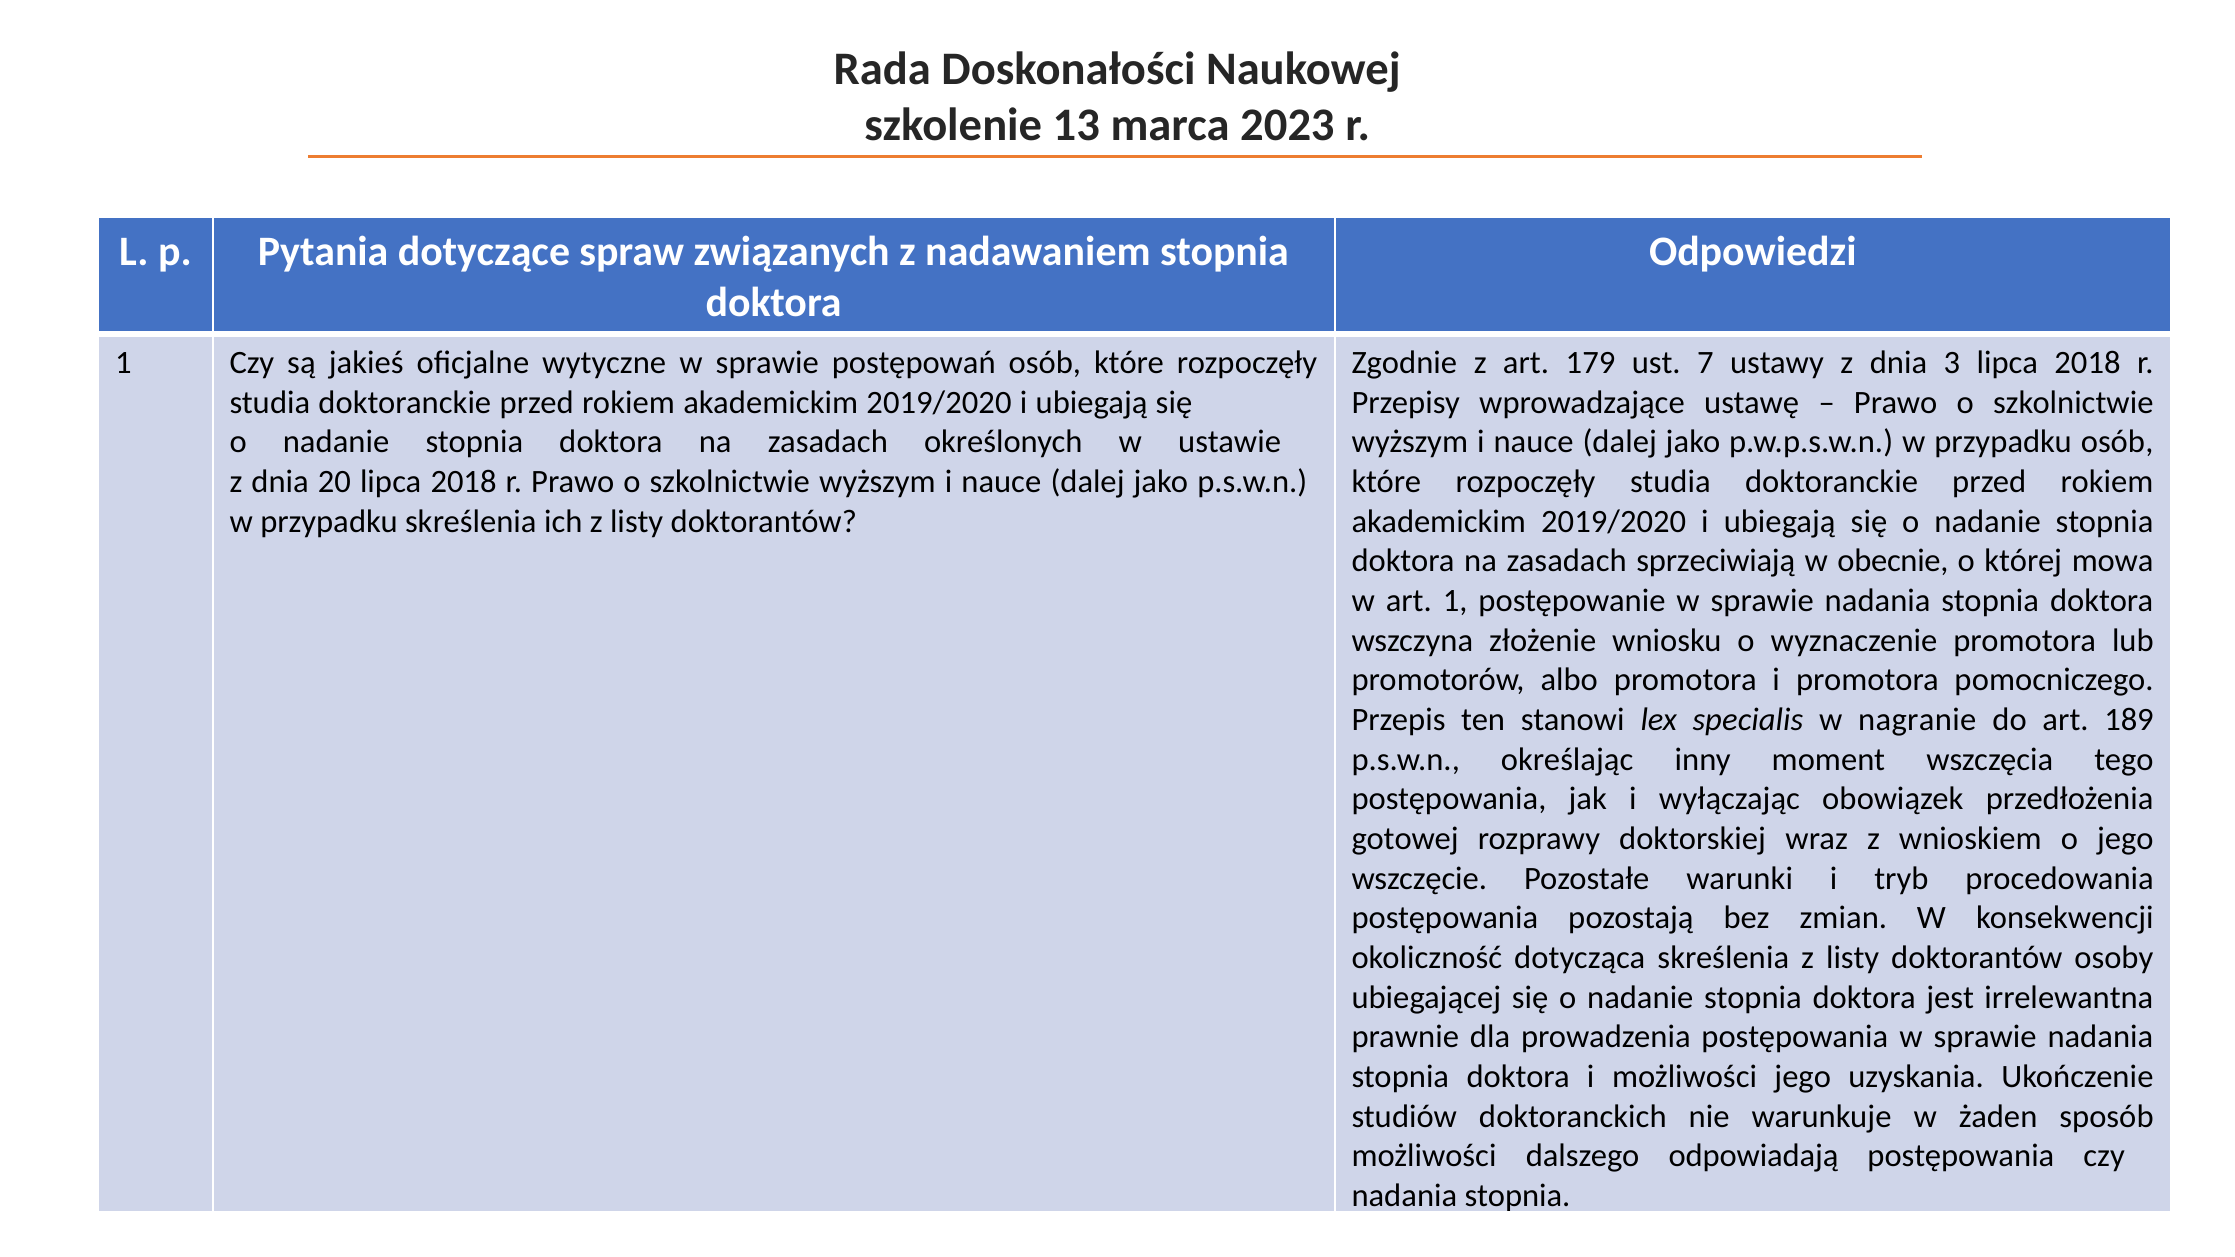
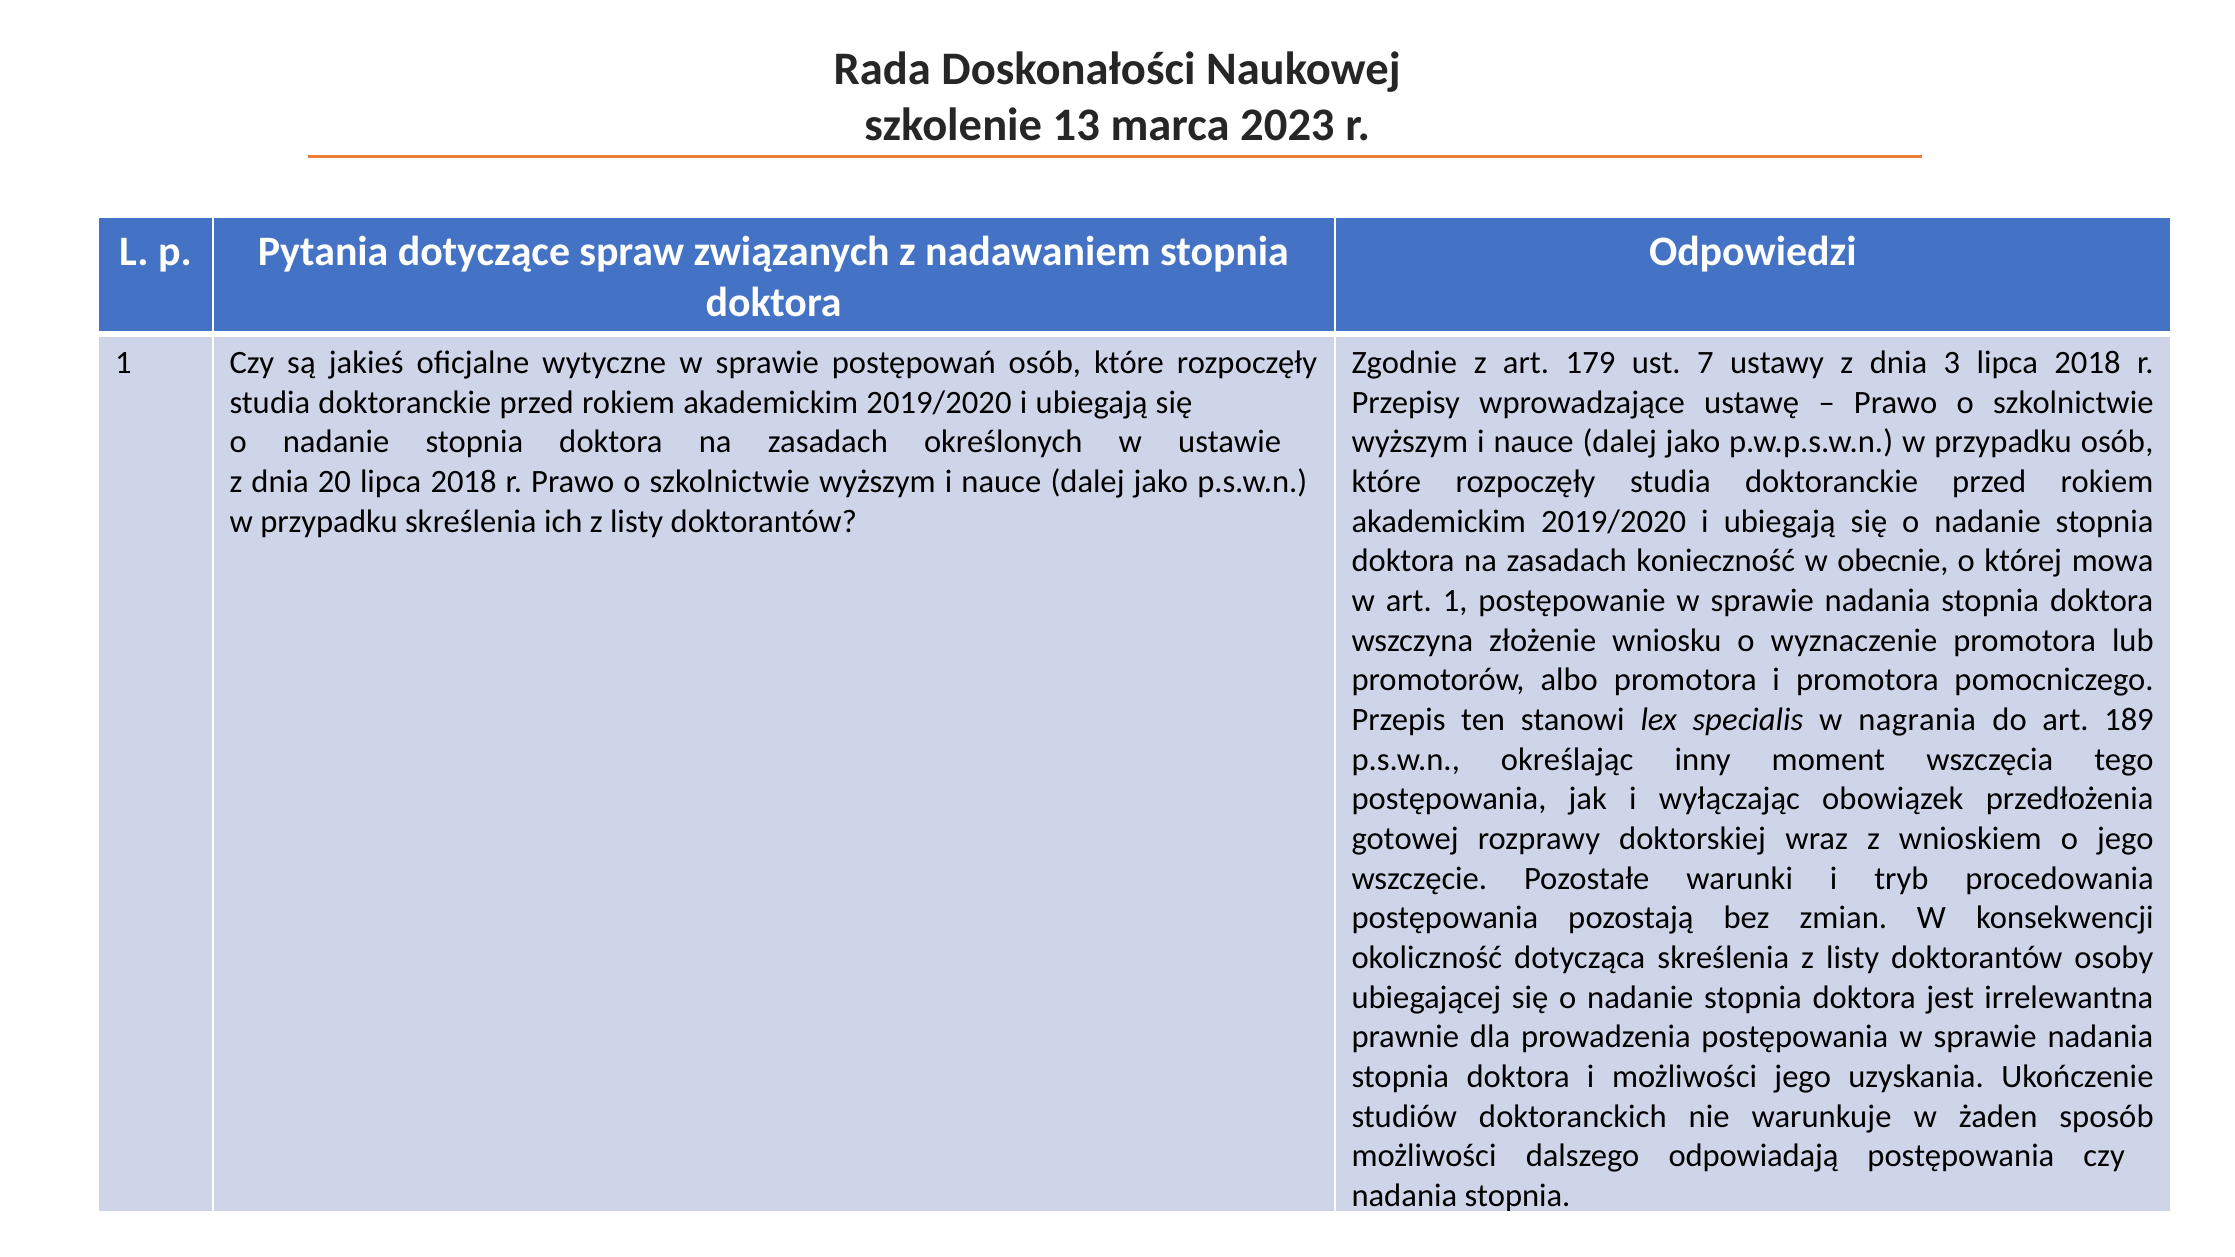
sprzeciwiają: sprzeciwiają -> konieczność
nagranie: nagranie -> nagrania
